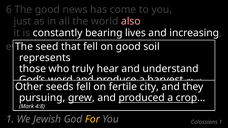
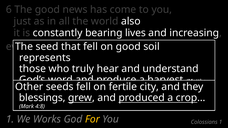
also at (131, 21) colour: pink -> white
pursuing: pursuing -> blessings
Jewish: Jewish -> Works
